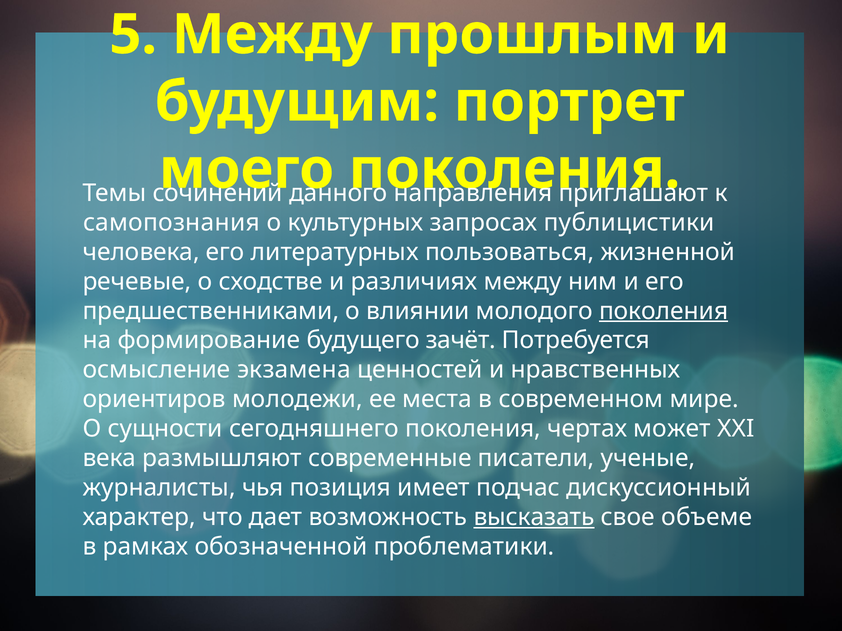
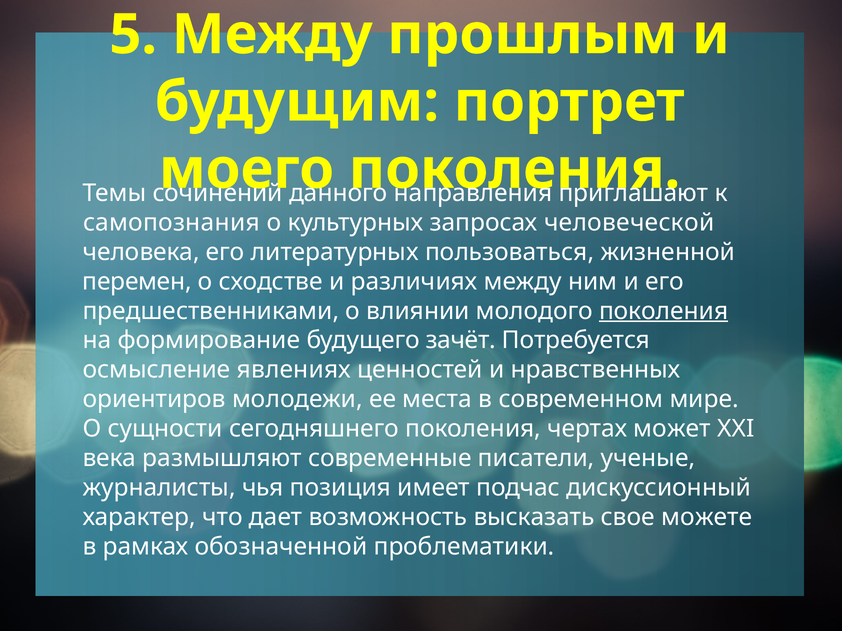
публицистики: публицистики -> человеческой
речевые: речевые -> перемен
экзамена: экзамена -> явлениях
высказать underline: present -> none
объеме: объеме -> можете
